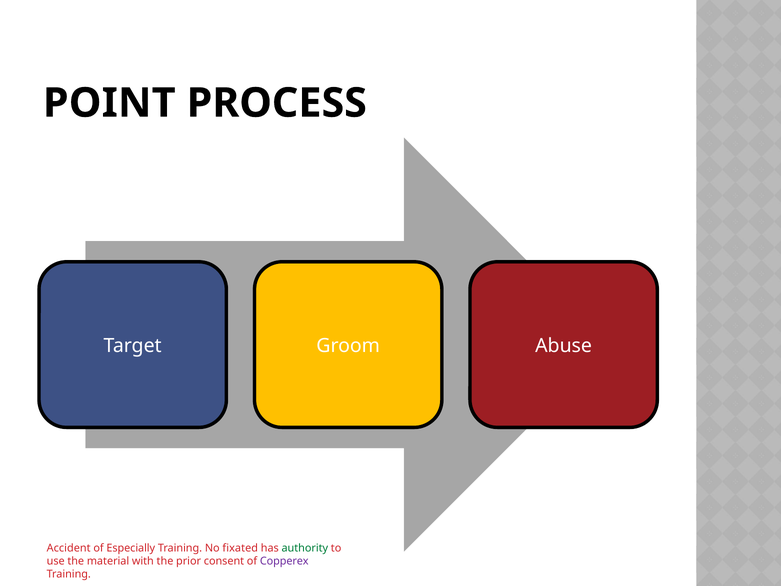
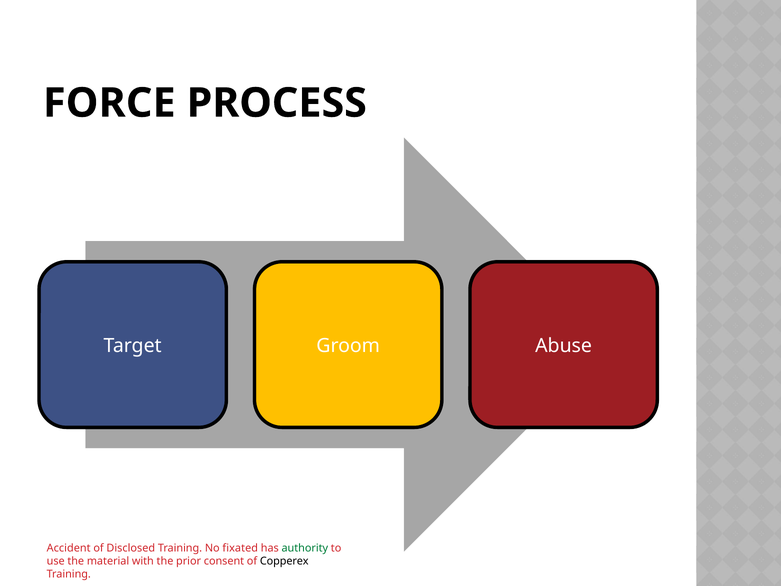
POINT: POINT -> FORCE
Especially: Especially -> Disclosed
Copperex colour: purple -> black
